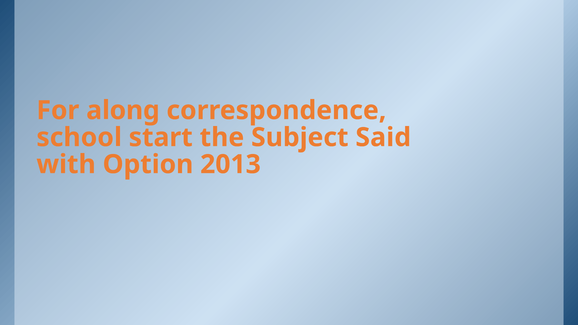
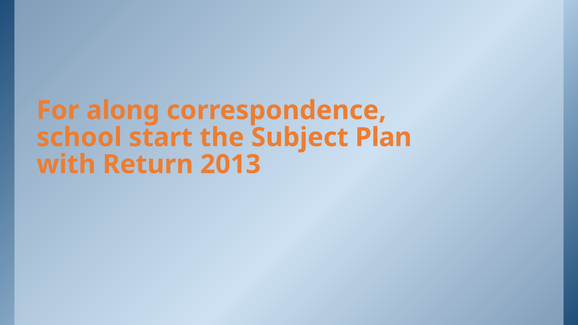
Said: Said -> Plan
Option: Option -> Return
